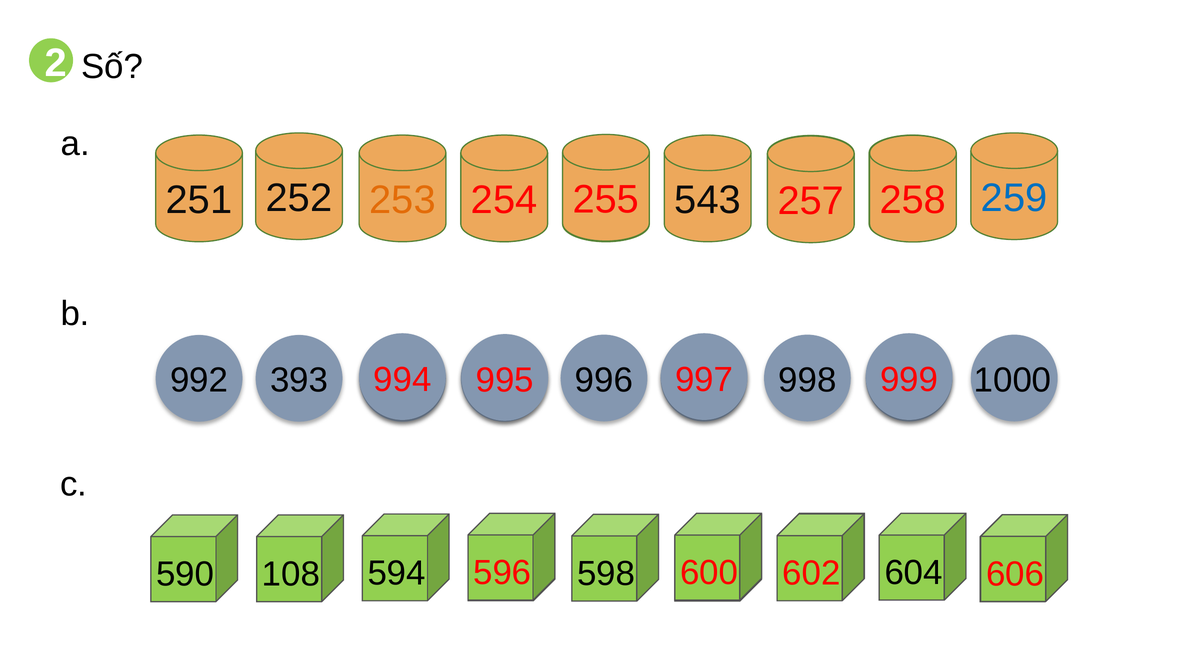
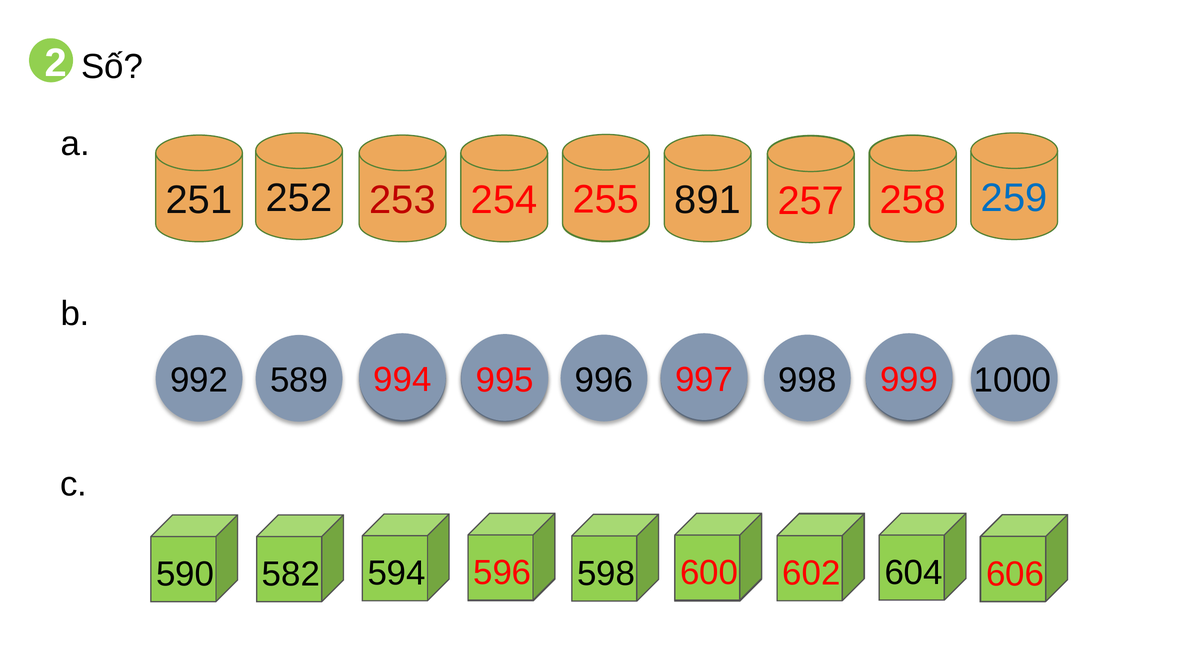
253 colour: orange -> red
543: 543 -> 891
393: 393 -> 589
108: 108 -> 582
